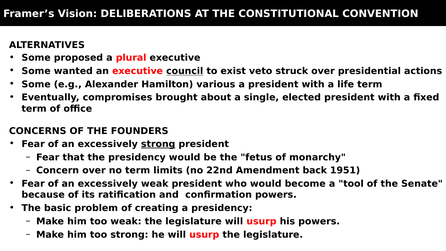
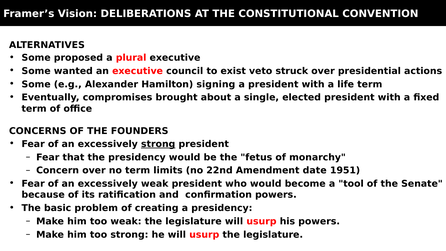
council underline: present -> none
various: various -> signing
back: back -> date
